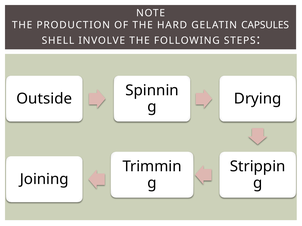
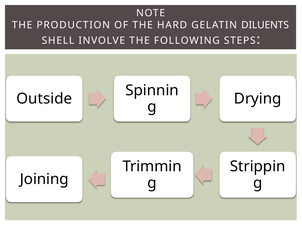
CAPSULES: CAPSULES -> DILUENTS
